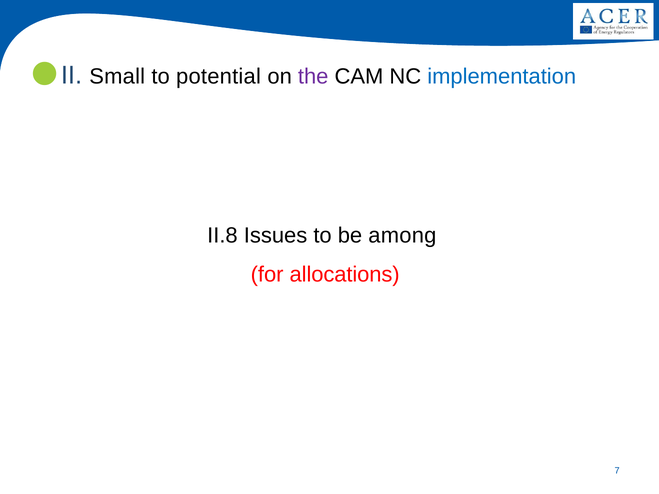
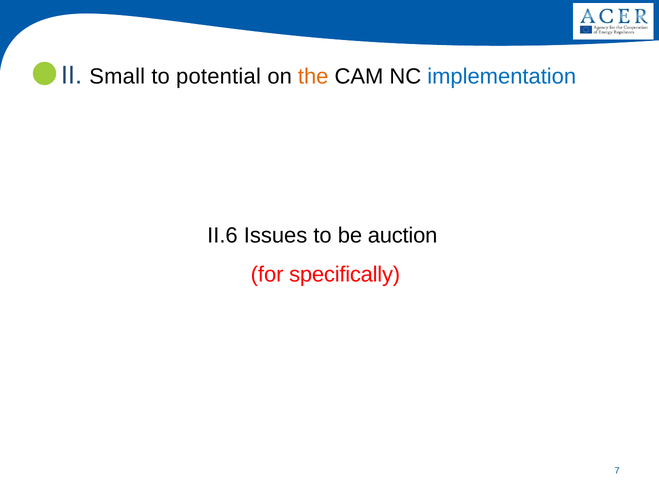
the colour: purple -> orange
II.8: II.8 -> II.6
among: among -> auction
allocations: allocations -> specifically
